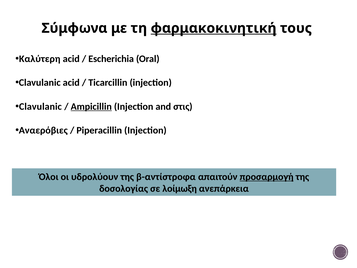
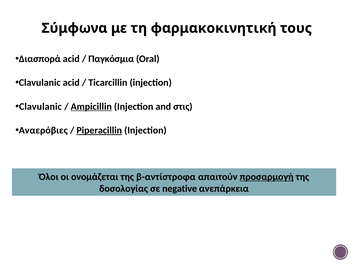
φαρμακοκινητική underline: present -> none
Καλύτερη: Καλύτερη -> Διασπορά
Escherichia: Escherichia -> Παγκόσμια
Piperacillin underline: none -> present
υδρολύουν: υδρολύουν -> ονομάζεται
λοίμωξη: λοίμωξη -> negative
